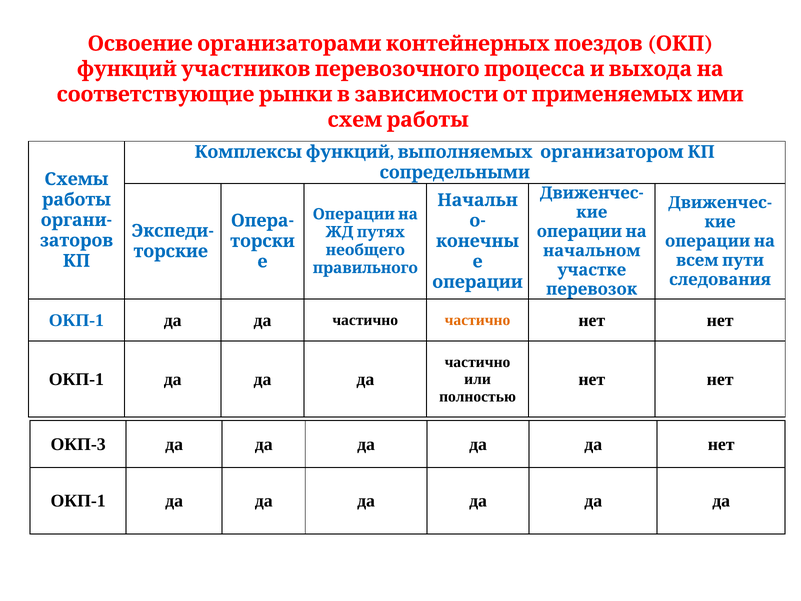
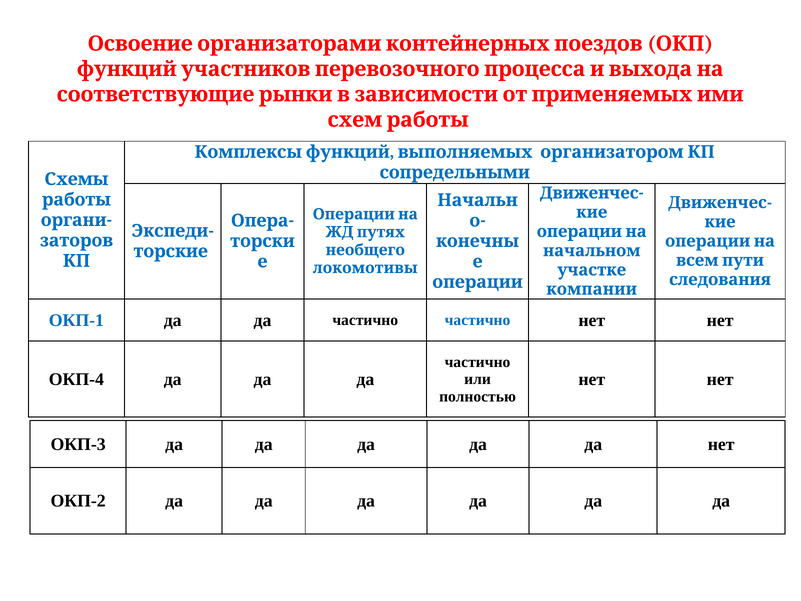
правильного: правильного -> локомотивы
перевозок: перевозок -> компании
частично at (478, 320) colour: orange -> blue
ОКП-1 at (76, 379): ОКП-1 -> ОКП-4
ОКП-1 at (78, 501): ОКП-1 -> ОКП-2
